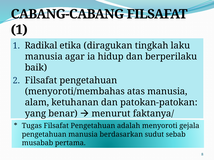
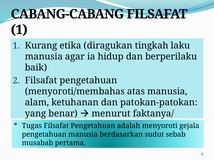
Radikal: Radikal -> Kurang
